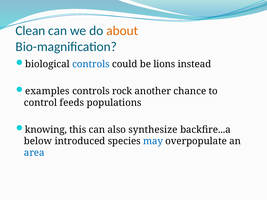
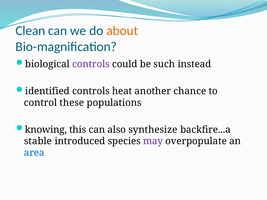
controls at (91, 64) colour: blue -> purple
lions: lions -> such
examples: examples -> identified
rock: rock -> heat
feeds: feeds -> these
below: below -> stable
may colour: blue -> purple
